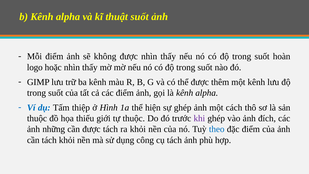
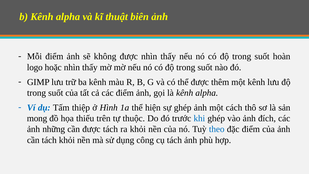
thuật suốt: suốt -> biên
thuộc at (37, 118): thuộc -> mong
giới: giới -> trên
khi colour: purple -> blue
